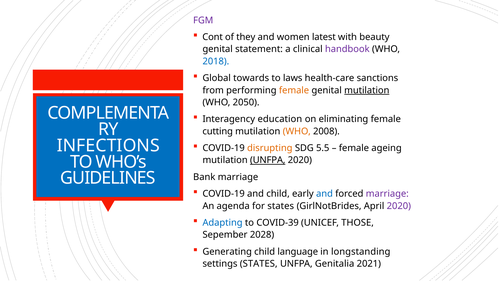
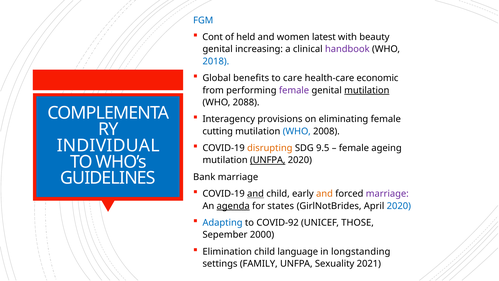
FGM colour: purple -> blue
they: they -> held
statement: statement -> increasing
towards: towards -> benefits
laws: laws -> care
sanctions: sanctions -> economic
female at (294, 90) colour: orange -> purple
2050: 2050 -> 2088
education: education -> provisions
WHO at (297, 131) colour: orange -> blue
INFECTIONS: INFECTIONS -> INDIVIDUAL
5.5: 5.5 -> 9.5
and at (256, 194) underline: none -> present
and at (325, 194) colour: blue -> orange
agenda underline: none -> present
2020 at (399, 206) colour: purple -> blue
COVID-39: COVID-39 -> COVID-92
2028: 2028 -> 2000
Generating: Generating -> Elimination
settings STATES: STATES -> FAMILY
Genitalia: Genitalia -> Sexuality
